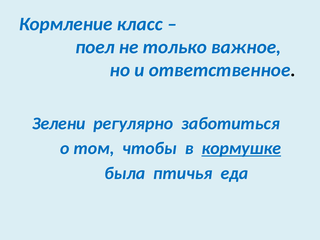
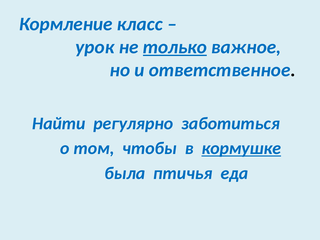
поел: поел -> урок
только underline: none -> present
Зелени: Зелени -> Найти
